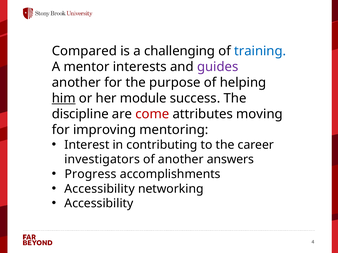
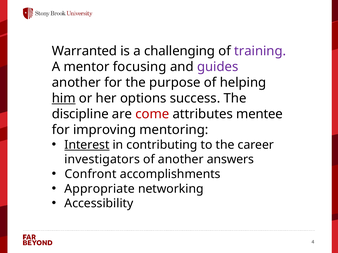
Compared: Compared -> Warranted
training colour: blue -> purple
interests: interests -> focusing
module: module -> options
moving: moving -> mentee
Interest underline: none -> present
Progress: Progress -> Confront
Accessibility at (100, 189): Accessibility -> Appropriate
